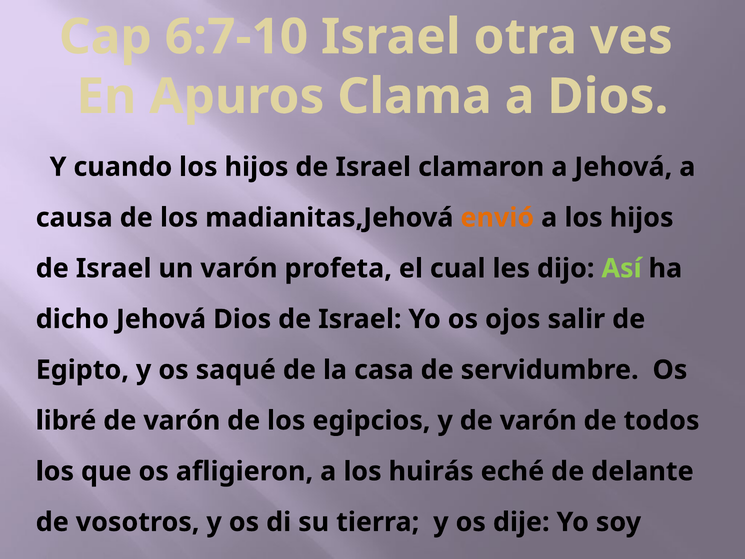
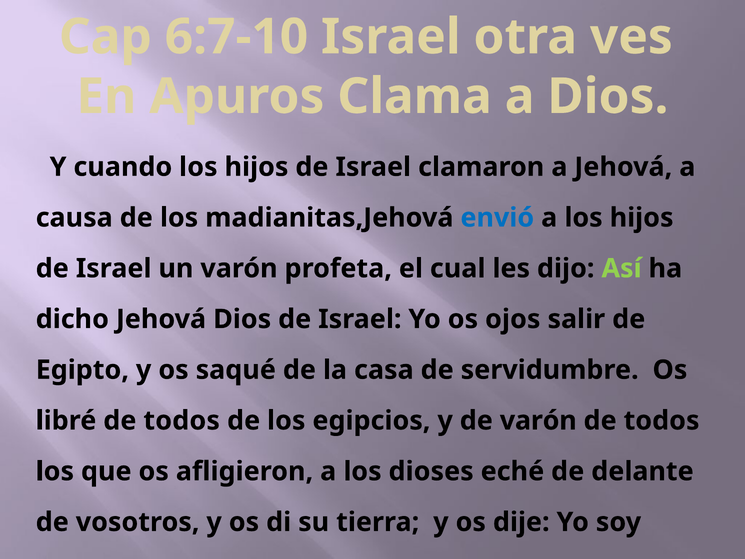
envió colour: orange -> blue
libré de varón: varón -> todos
afligieron a los huirás: huirás -> dioses
